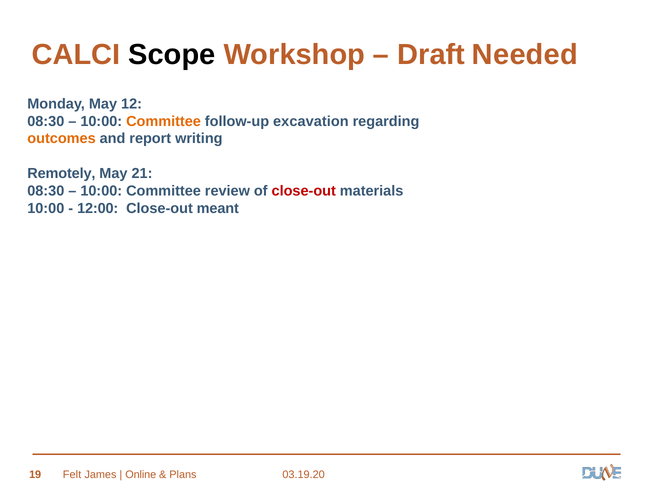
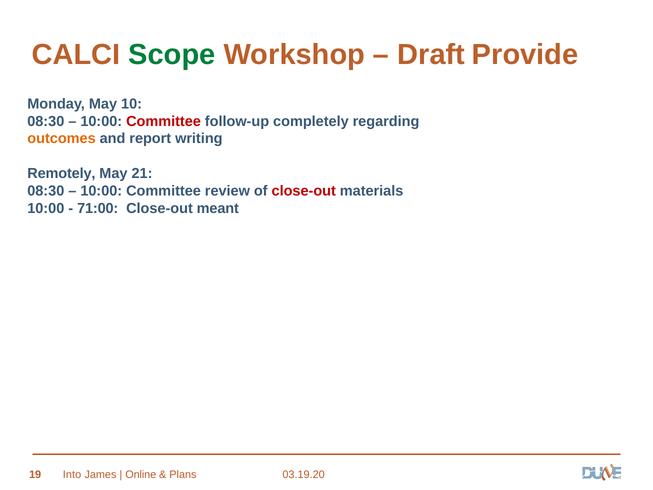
Scope colour: black -> green
Needed: Needed -> Provide
12: 12 -> 10
Committee at (164, 121) colour: orange -> red
excavation: excavation -> completely
12:00: 12:00 -> 71:00
Felt: Felt -> Into
